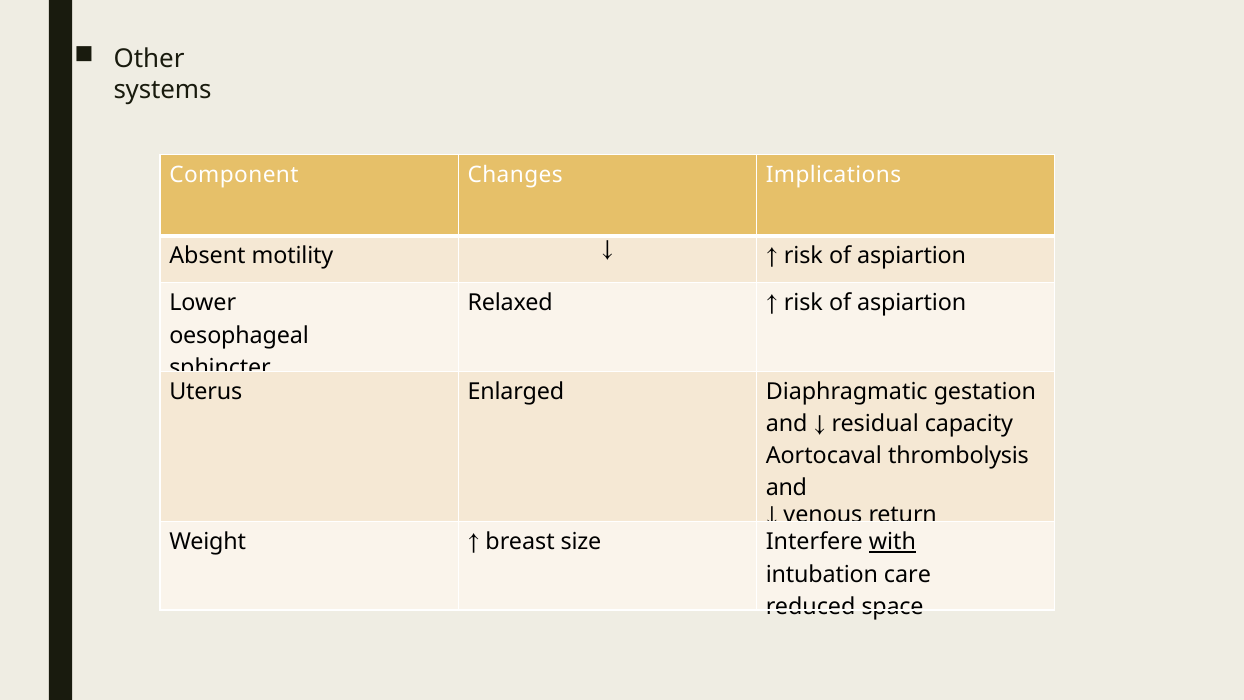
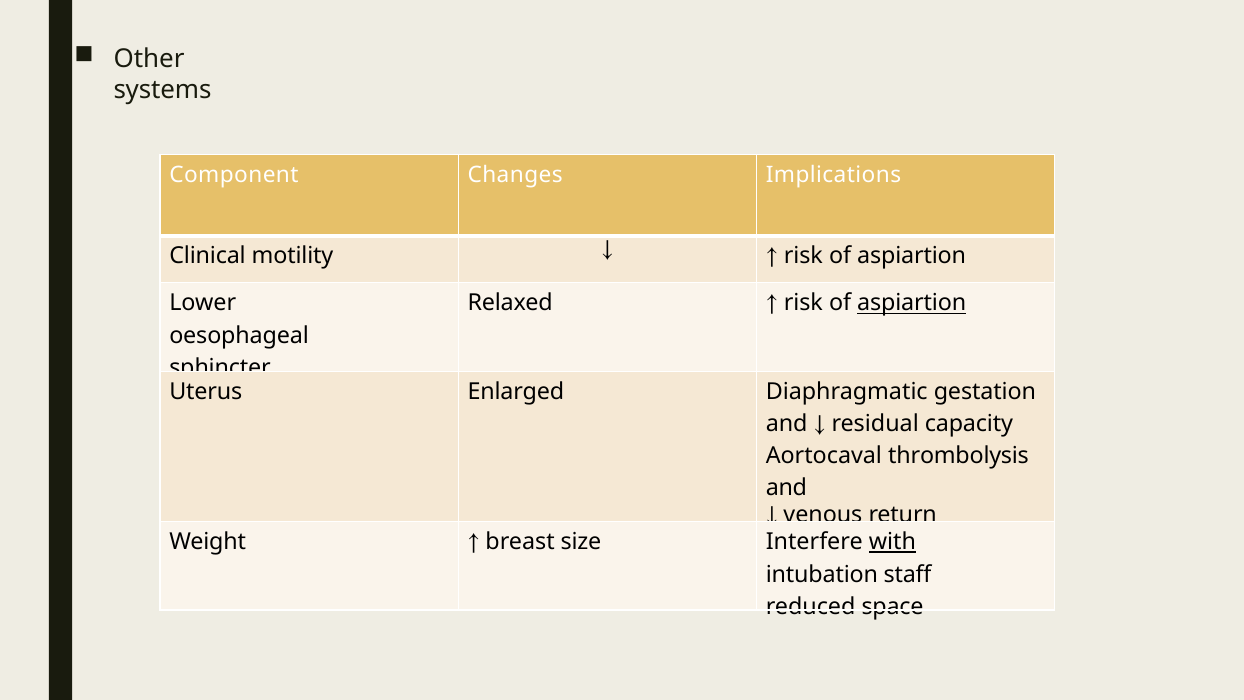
Absent: Absent -> Clinical
aspiartion at (912, 303) underline: none -> present
care: care -> staff
